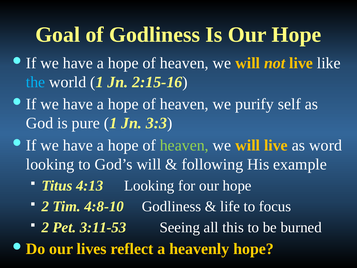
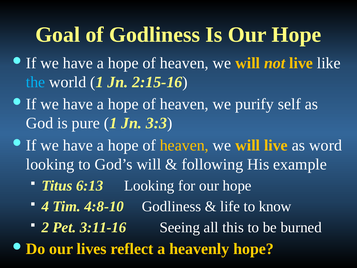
heaven at (184, 145) colour: light green -> yellow
4:13: 4:13 -> 6:13
2 at (45, 206): 2 -> 4
focus: focus -> know
3:11-53: 3:11-53 -> 3:11-16
